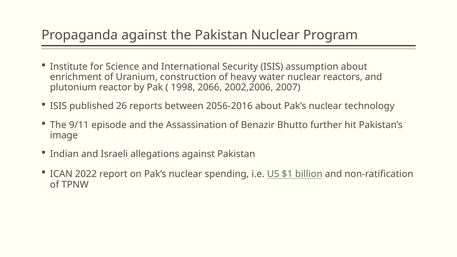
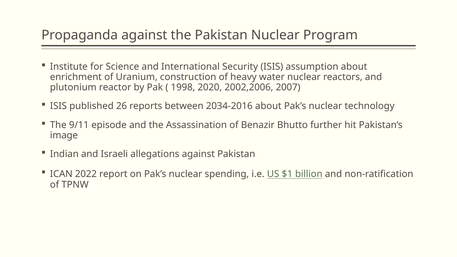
2066: 2066 -> 2020
2056-2016: 2056-2016 -> 2034-2016
